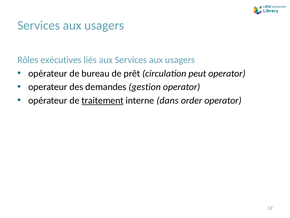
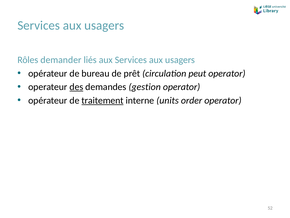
exécutives: exécutives -> demander
des underline: none -> present
dans: dans -> units
